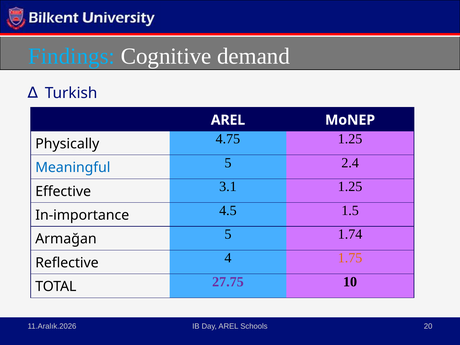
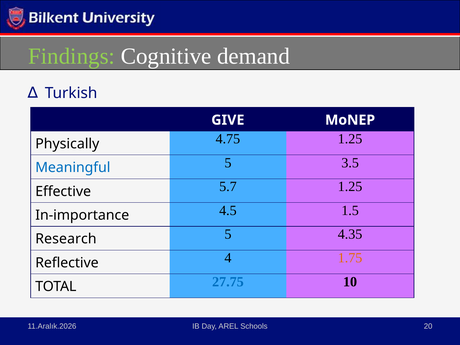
Findings colour: light blue -> light green
AREL at (228, 120): AREL -> GIVE
2.4: 2.4 -> 3.5
3.1: 3.1 -> 5.7
1.74: 1.74 -> 4.35
Armağan: Armağan -> Research
27.75 colour: purple -> blue
